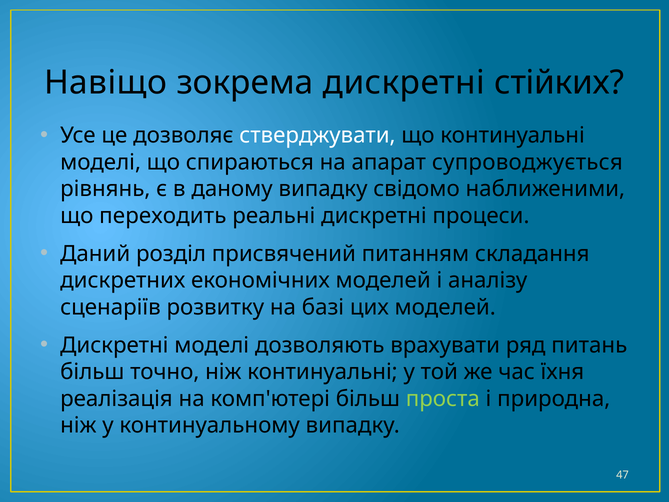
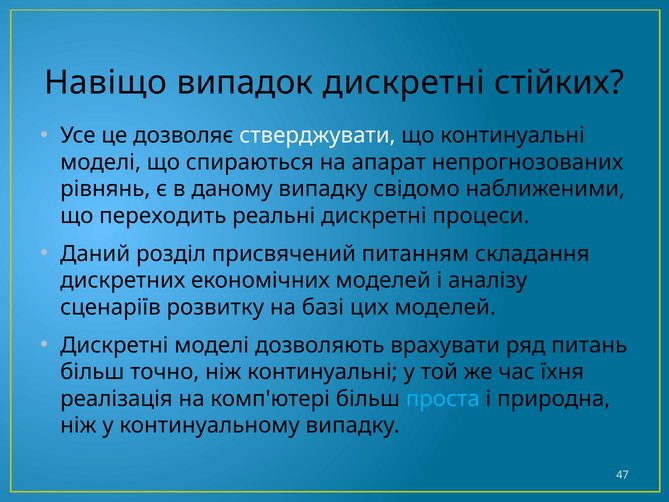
зокрема: зокрема -> випадок
супроводжується: супроводжується -> непрогнозованих
проста colour: light green -> light blue
